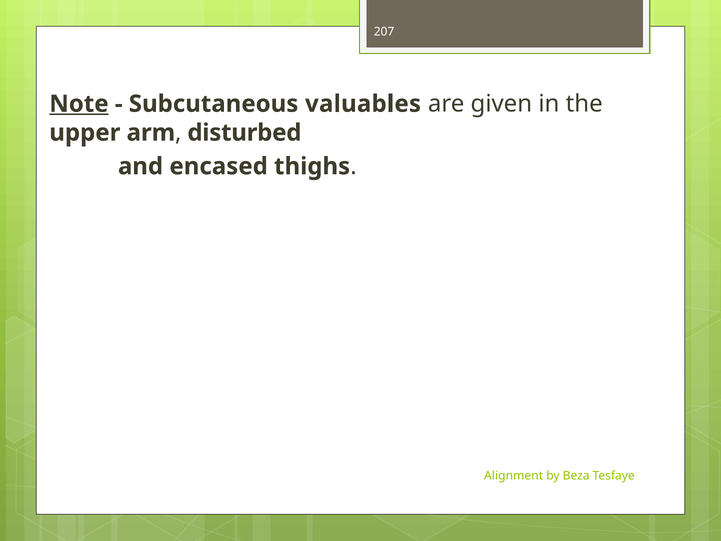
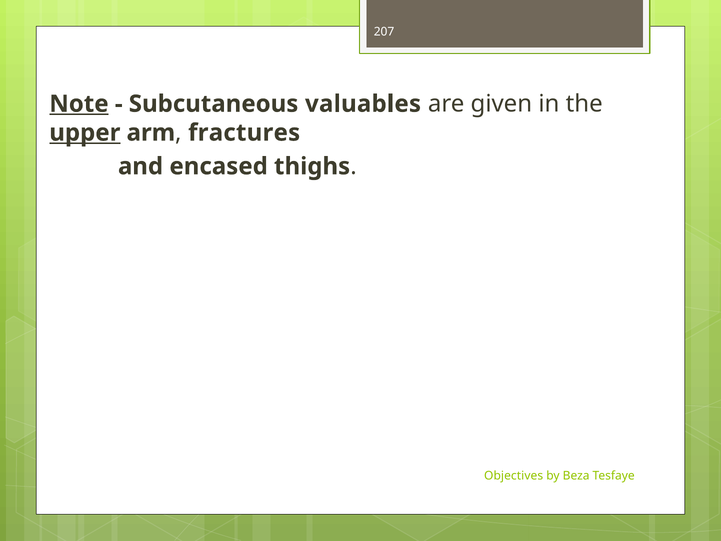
upper underline: none -> present
disturbed: disturbed -> fractures
Alignment: Alignment -> Objectives
